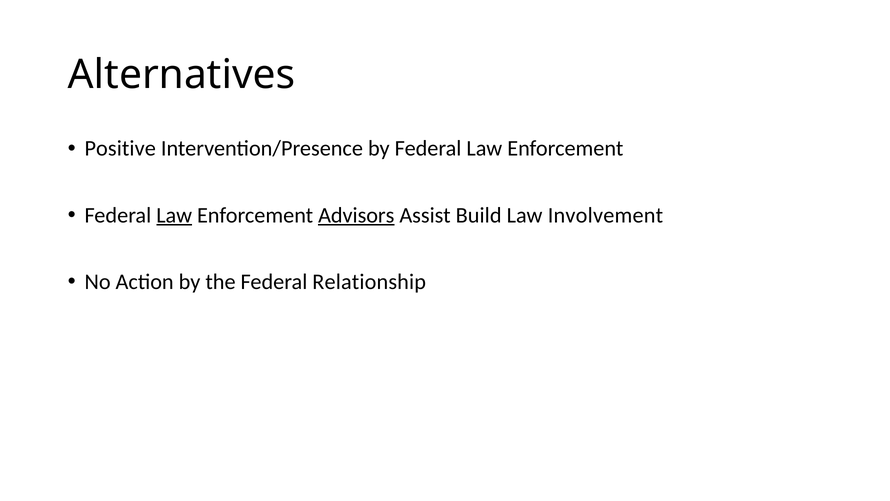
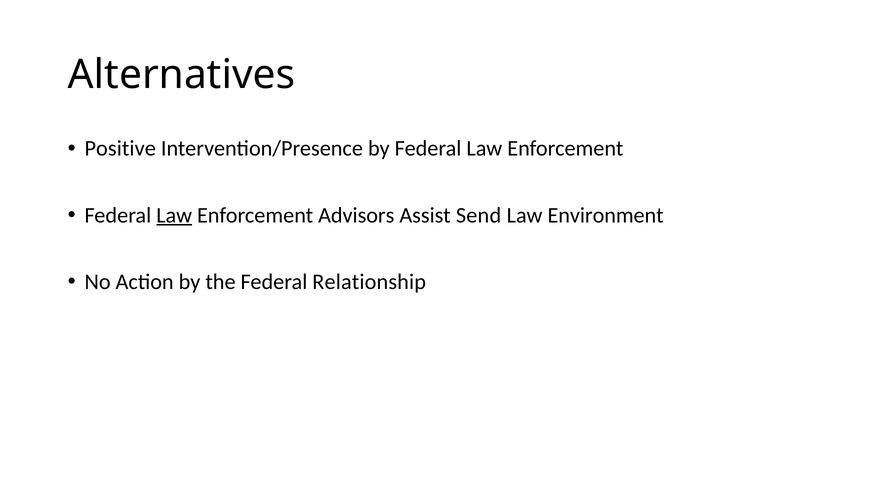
Advisors underline: present -> none
Build: Build -> Send
Involvement: Involvement -> Environment
